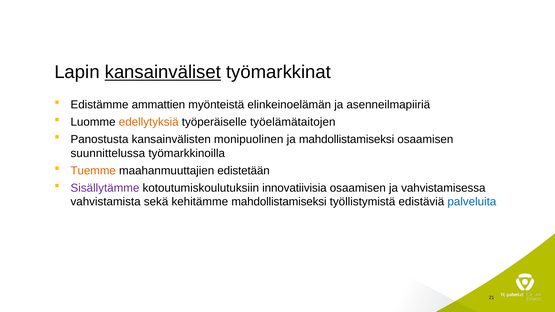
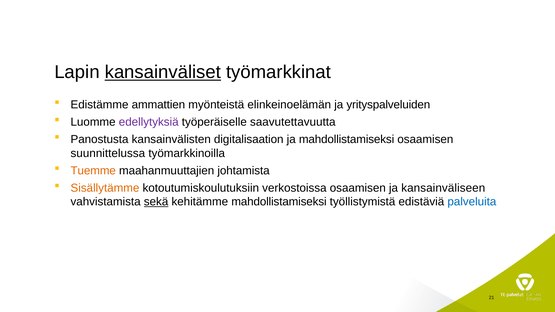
asenneilmapiiriä: asenneilmapiiriä -> yrityspalveluiden
edellytyksiä colour: orange -> purple
työelämätaitojen: työelämätaitojen -> saavutettavuutta
monipuolinen: monipuolinen -> digitalisaation
edistetään: edistetään -> johtamista
Sisällytämme colour: purple -> orange
innovatiivisia: innovatiivisia -> verkostoissa
vahvistamisessa: vahvistamisessa -> kansainväliseen
sekä underline: none -> present
